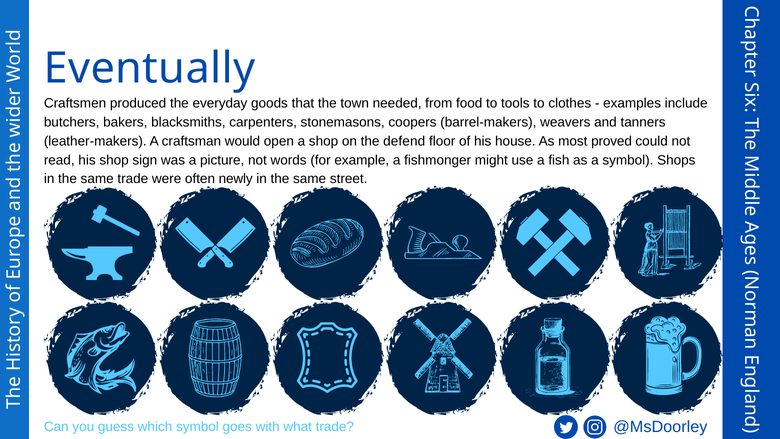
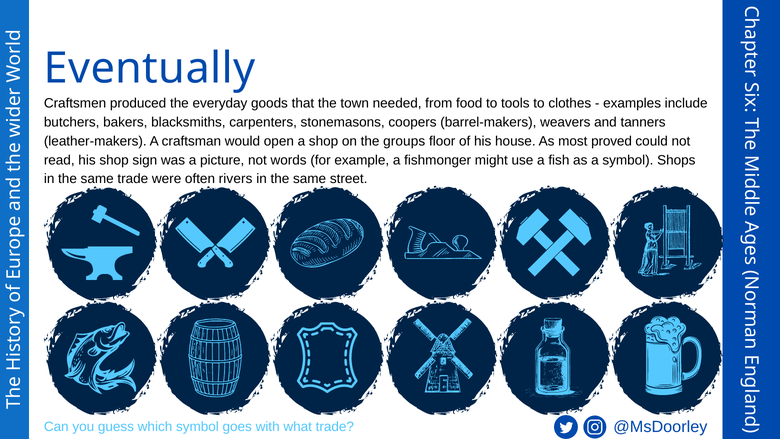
defend: defend -> groups
newly: newly -> rivers
